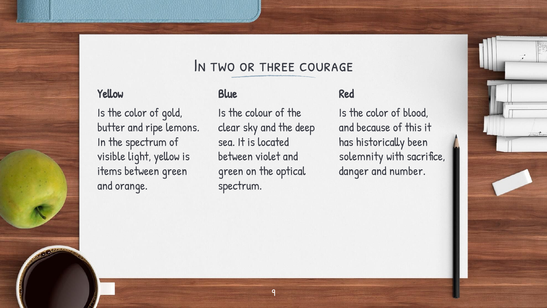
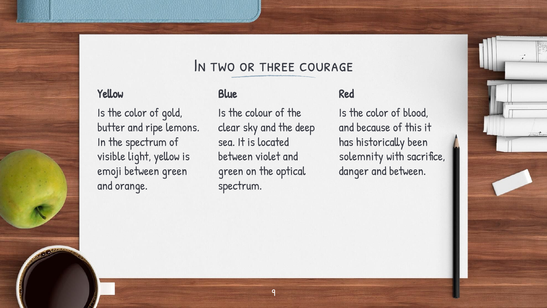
items: items -> emoji
and number: number -> between
